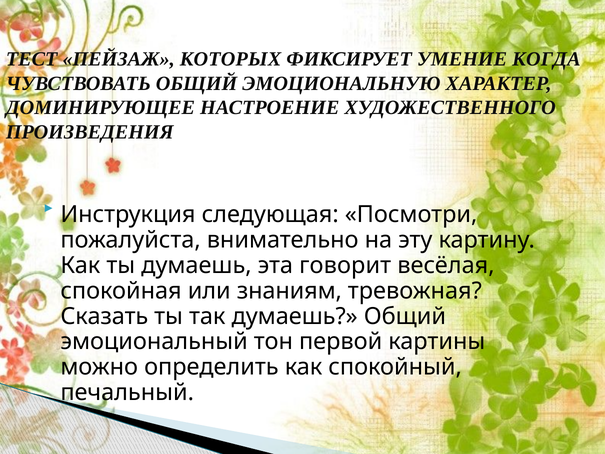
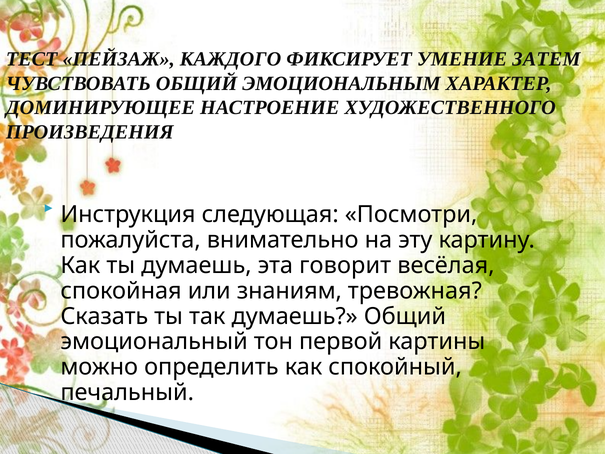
КОТОРЫХ: КОТОРЫХ -> КАЖДОГО
КОГДА: КОГДА -> ЗАТЕМ
ЭМОЦИОНАЛЬНУЮ: ЭМОЦИОНАЛЬНУЮ -> ЭМОЦИОНАЛЬНЫМ
